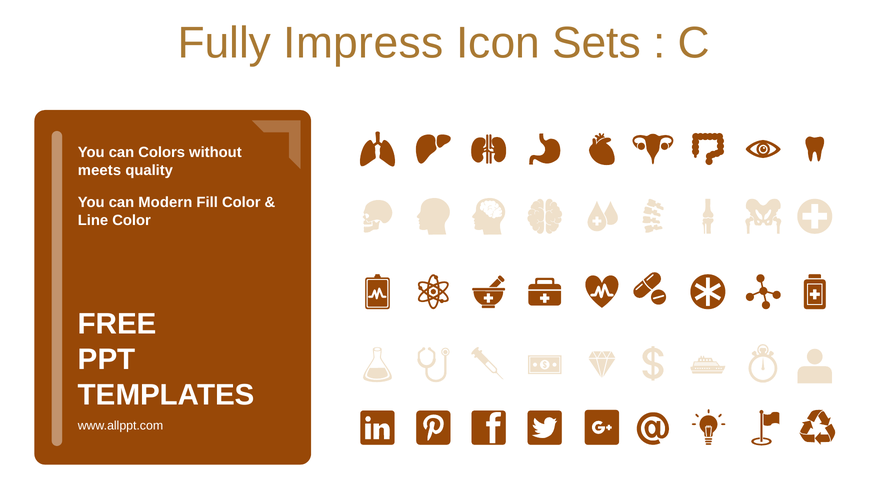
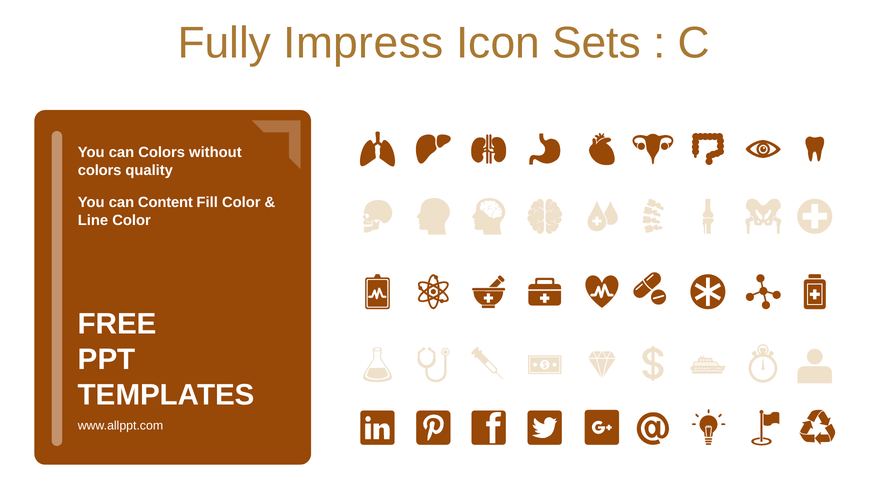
meets at (99, 170): meets -> colors
Modern: Modern -> Content
